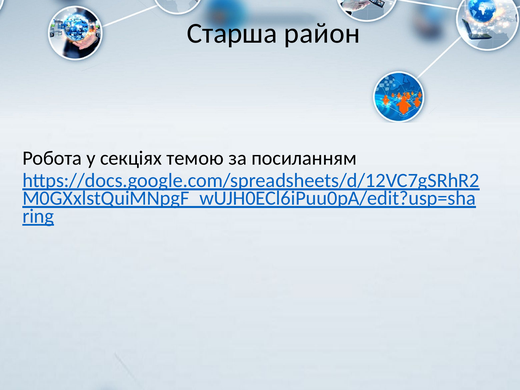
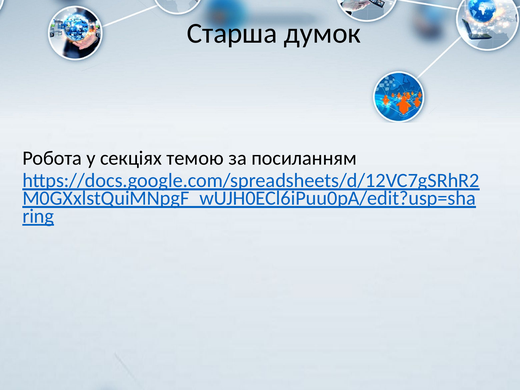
район: район -> думок
